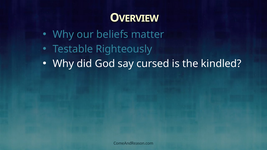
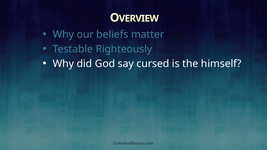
kindled: kindled -> himself
